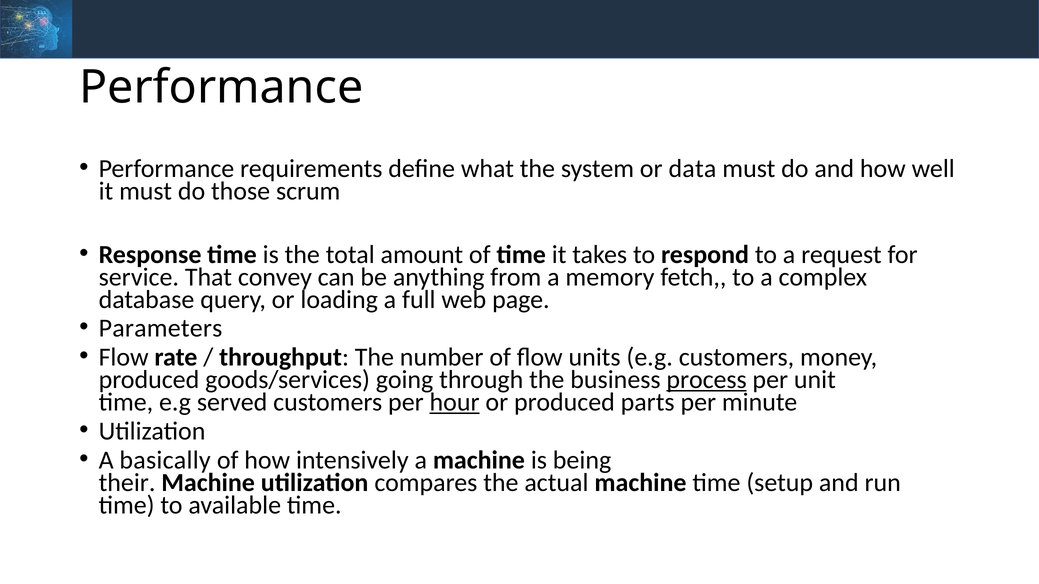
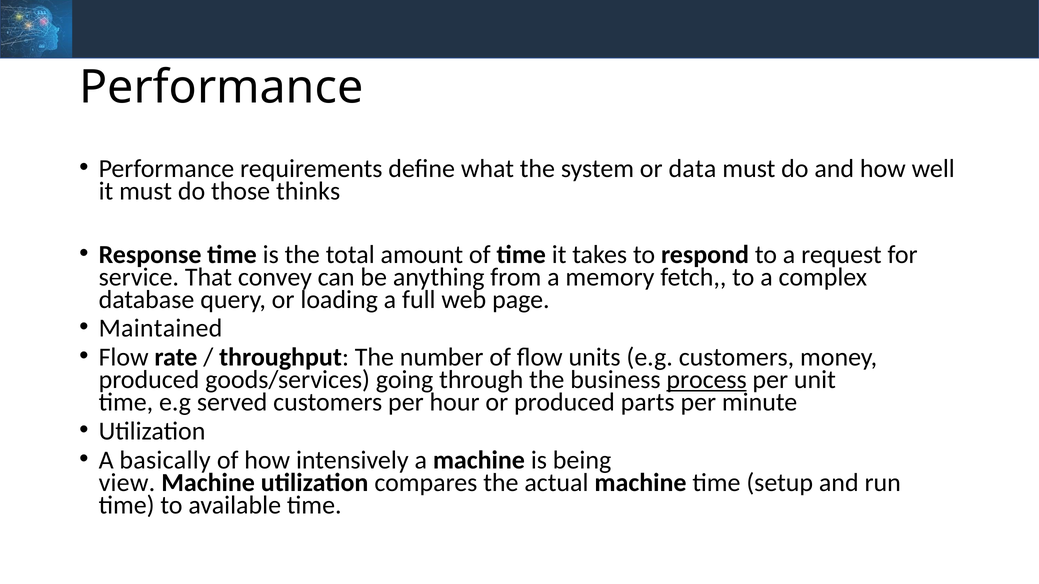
scrum: scrum -> thinks
Parameters: Parameters -> Maintained
hour underline: present -> none
their: their -> view
